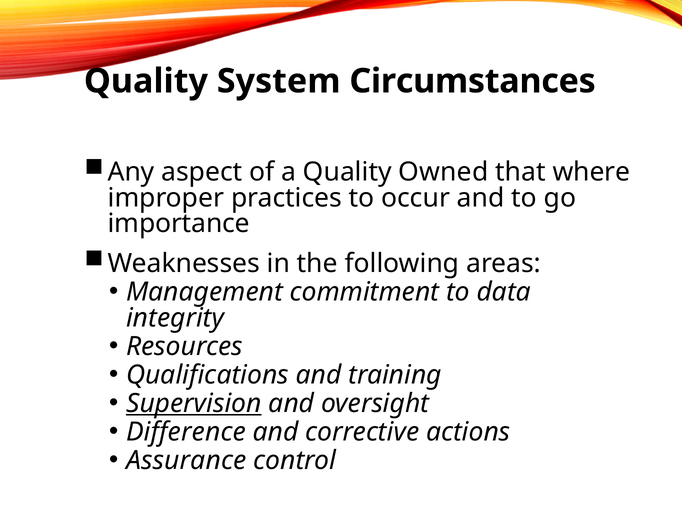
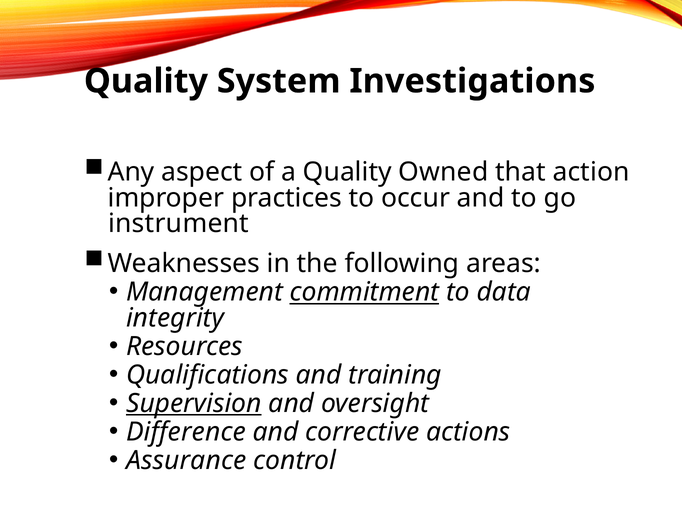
Circumstances: Circumstances -> Investigations
where: where -> action
importance: importance -> instrument
commitment underline: none -> present
